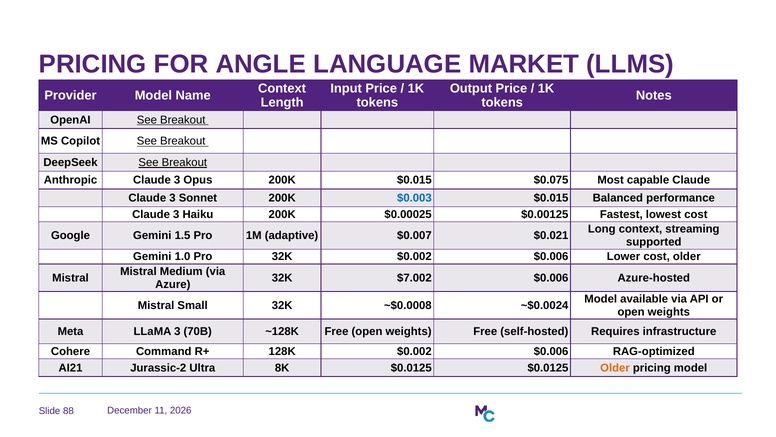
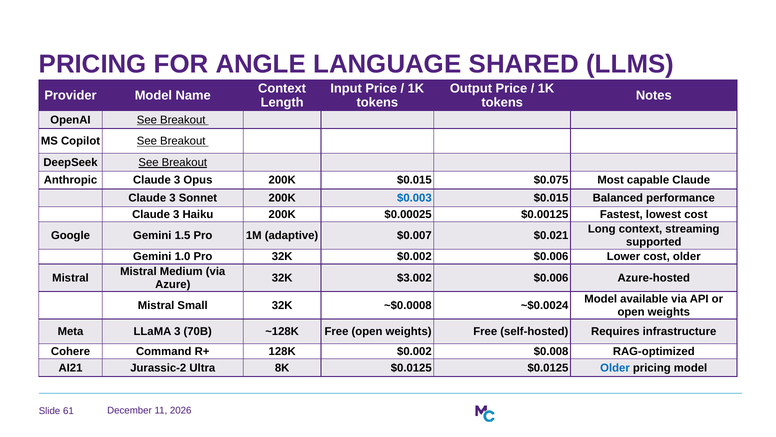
MARKET: MARKET -> SHARED
$7.002: $7.002 -> $3.002
128K $0.002 $0.006: $0.006 -> $0.008
Older at (615, 367) colour: orange -> blue
88: 88 -> 61
